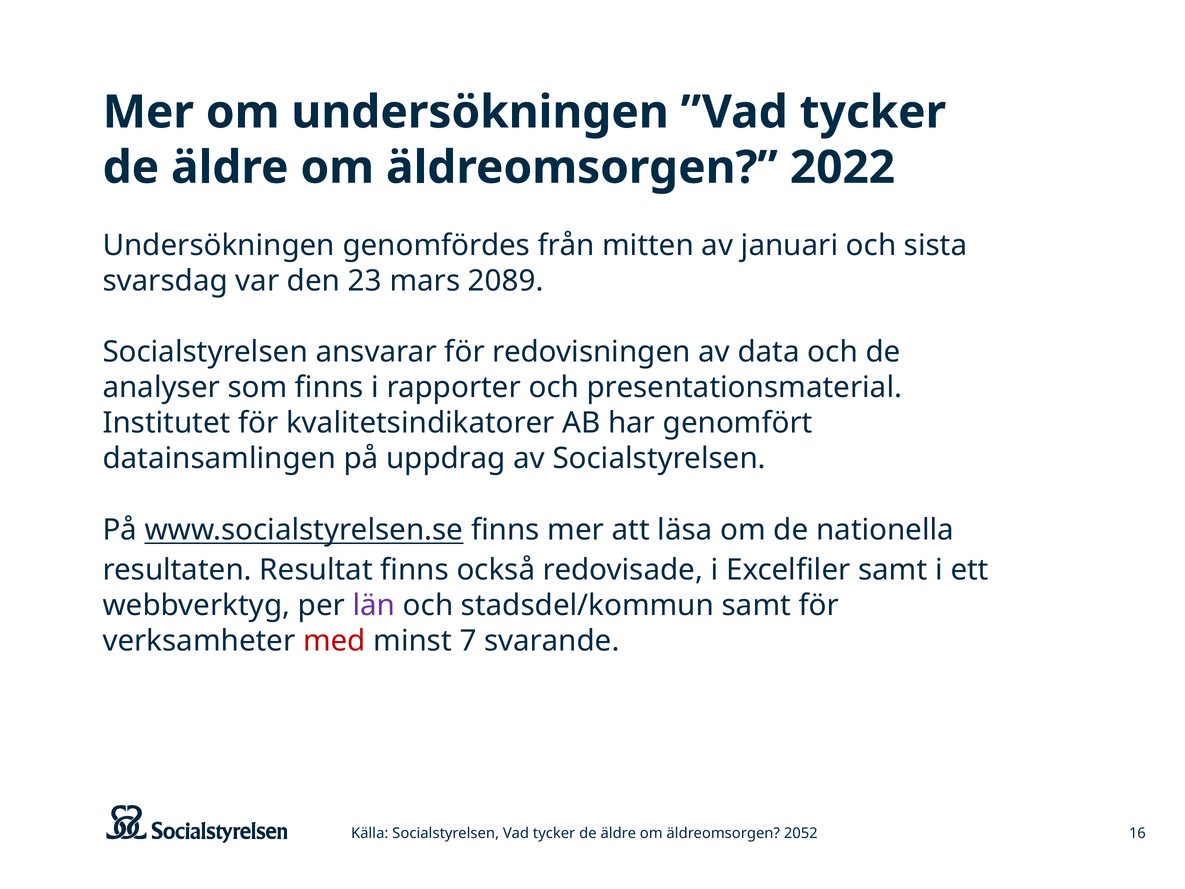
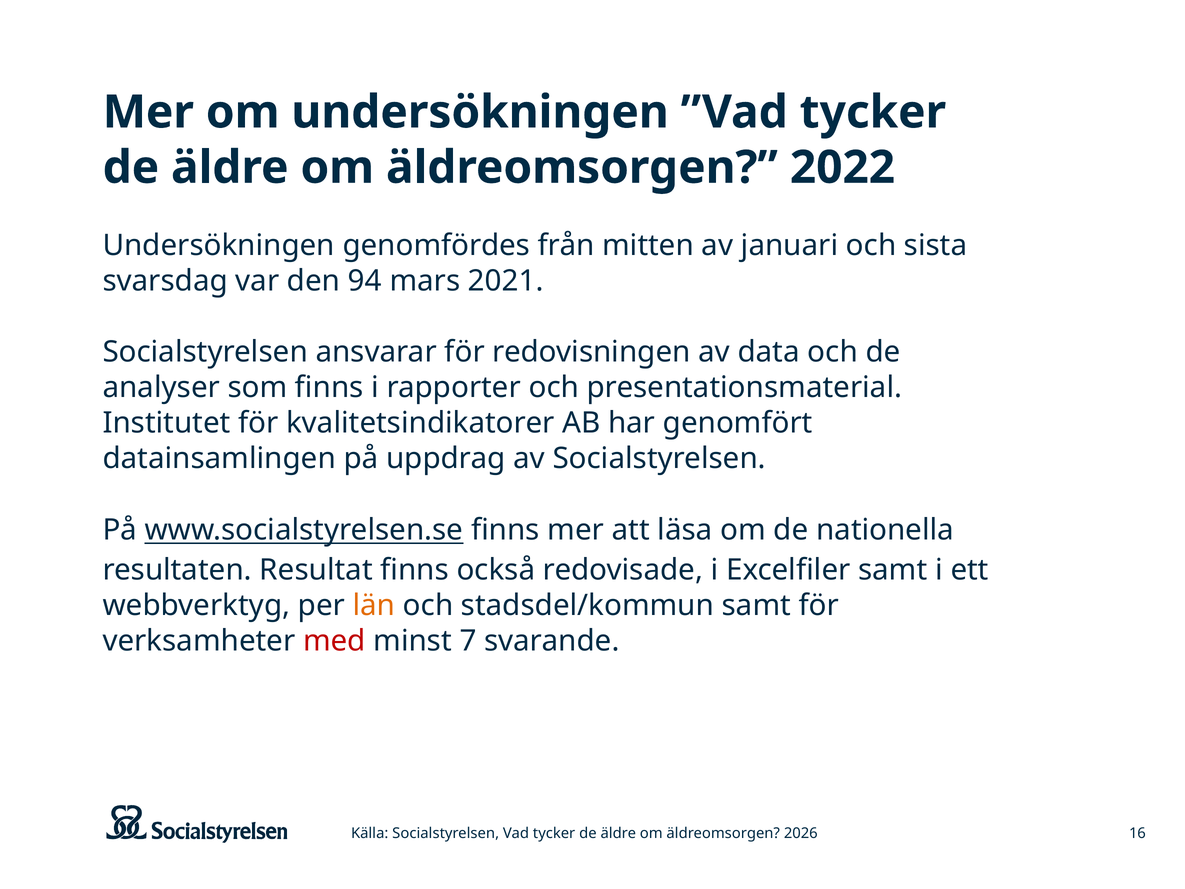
23: 23 -> 94
2089: 2089 -> 2021
län colour: purple -> orange
2052: 2052 -> 2026
